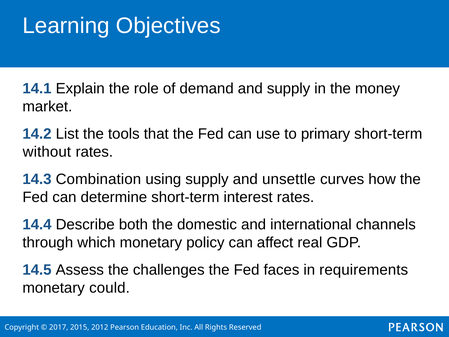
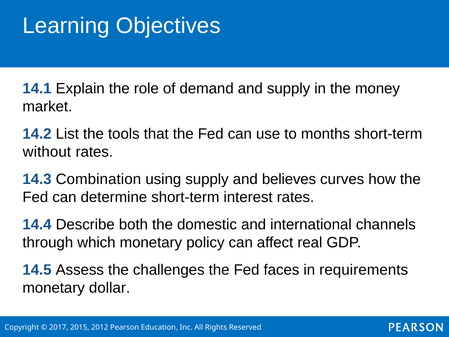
primary: primary -> months
unsettle: unsettle -> believes
could: could -> dollar
